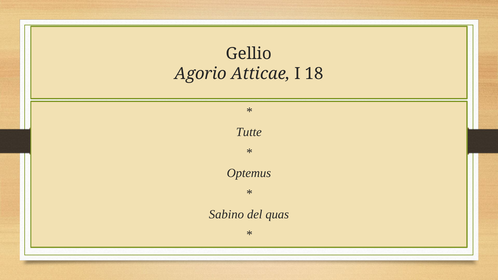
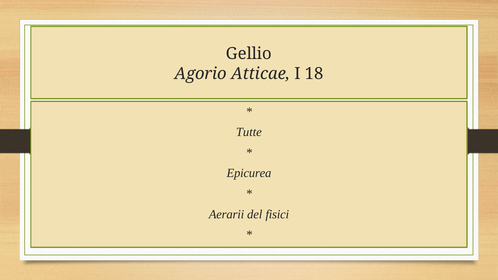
Optemus: Optemus -> Epicurea
Sabino: Sabino -> Aerarii
quas: quas -> fisici
